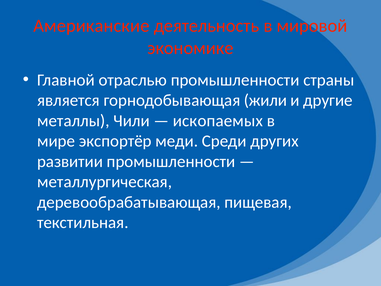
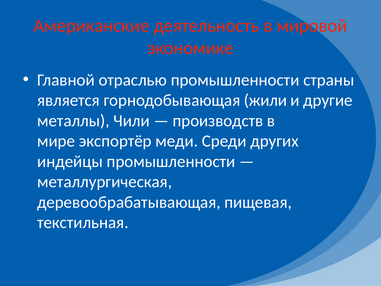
ископаемых: ископаемых -> производств
развитии: развитии -> индейцы
